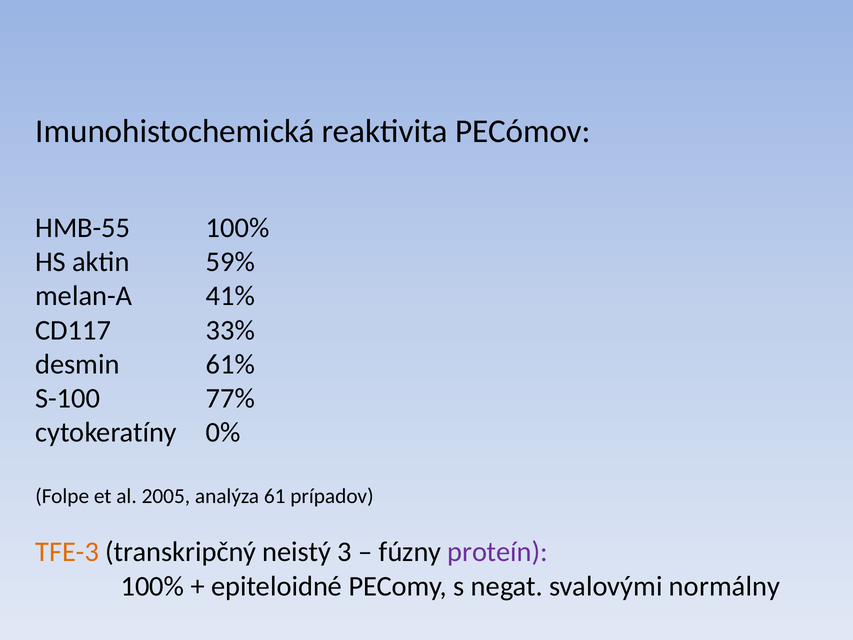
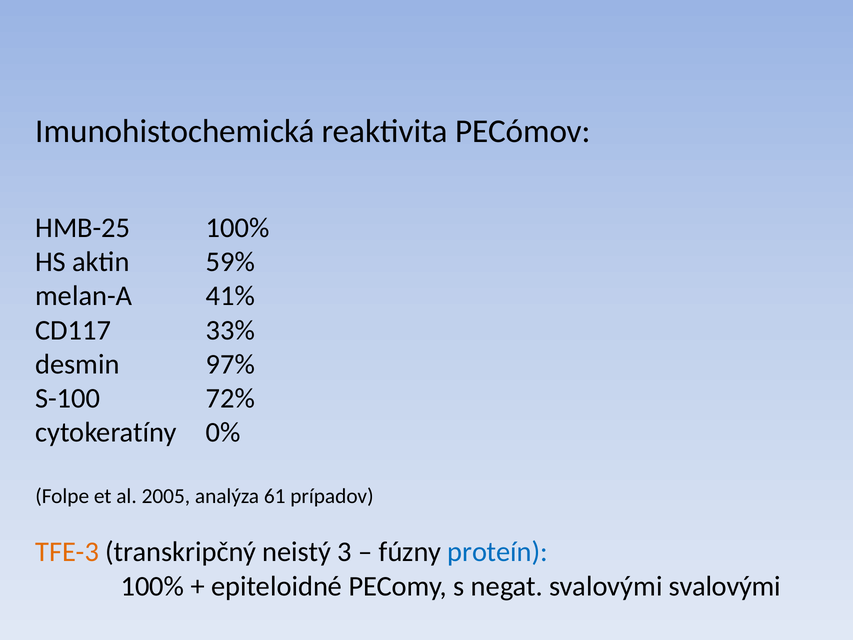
HMB-55: HMB-55 -> HMB-25
61%: 61% -> 97%
77%: 77% -> 72%
proteín colour: purple -> blue
svalovými normálny: normálny -> svalovými
